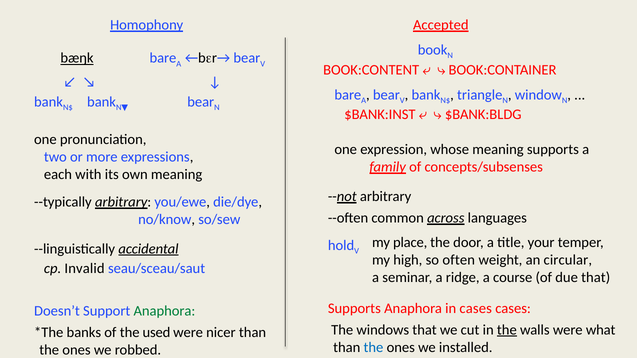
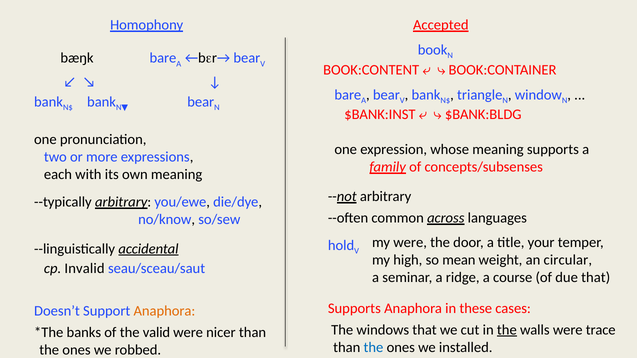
bæŋk underline: present -> none
my place: place -> were
often: often -> mean
in cases: cases -> these
Anaphora at (164, 311) colour: green -> orange
what: what -> trace
used: used -> valid
